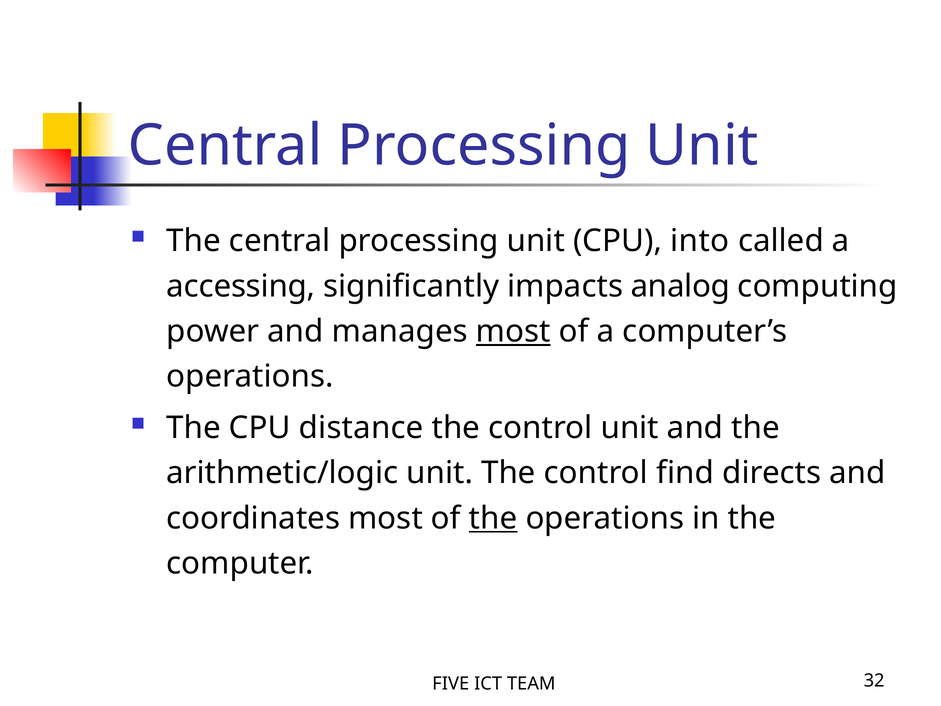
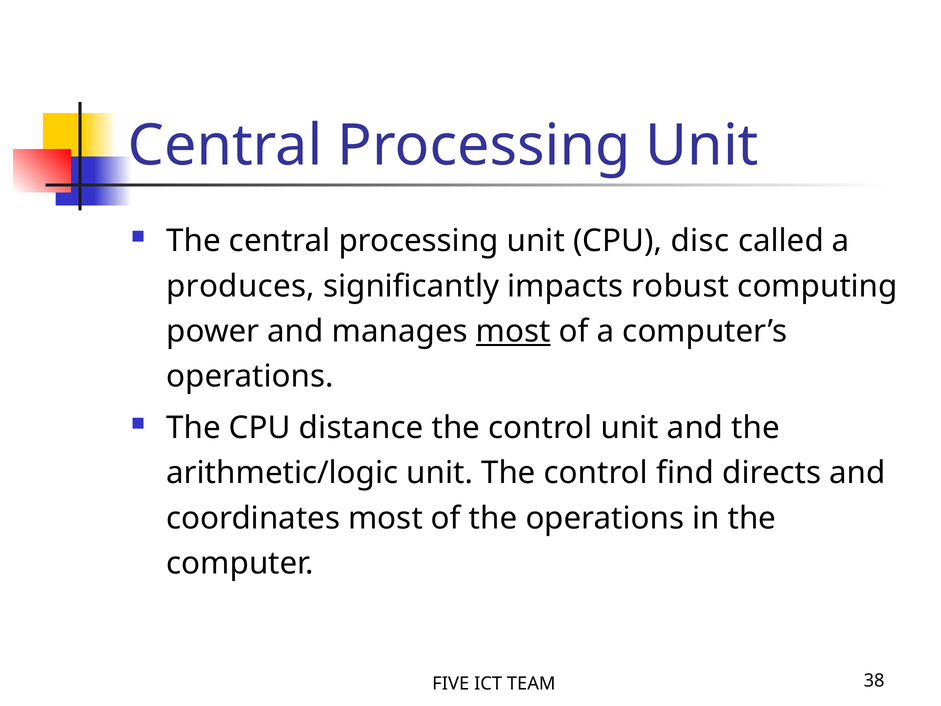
into: into -> disc
accessing: accessing -> produces
analog: analog -> robust
the at (493, 518) underline: present -> none
32: 32 -> 38
